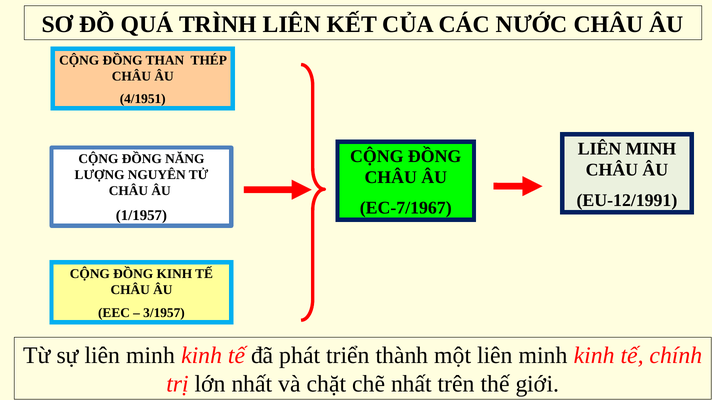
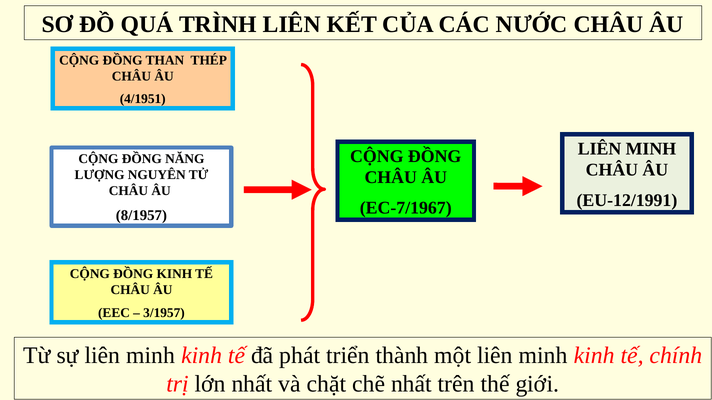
1/1957: 1/1957 -> 8/1957
